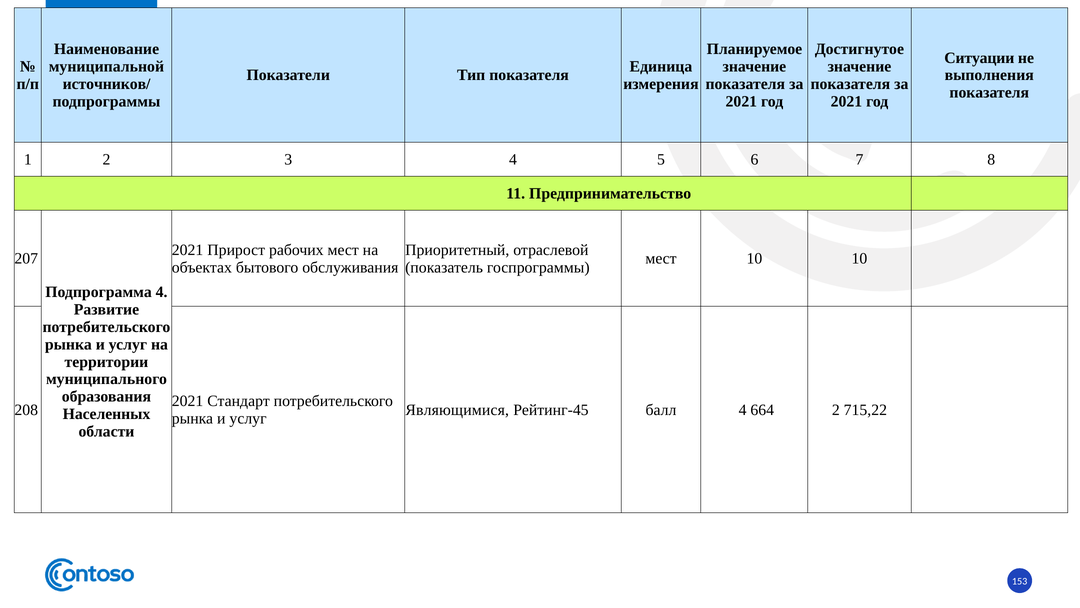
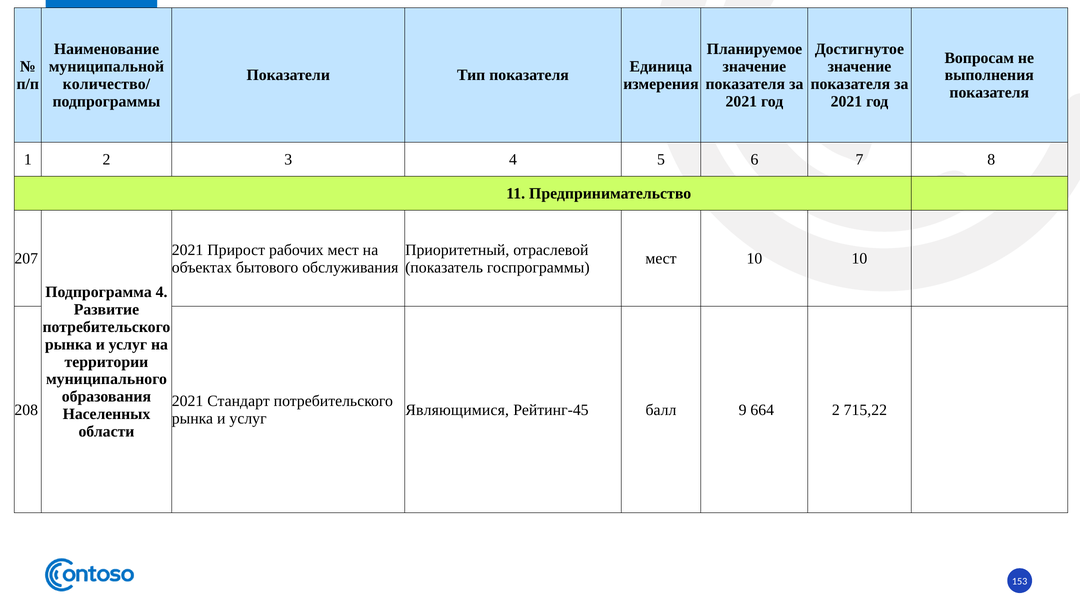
Ситуации: Ситуации -> Вопросам
источников/: источников/ -> количество/
балл 4: 4 -> 9
